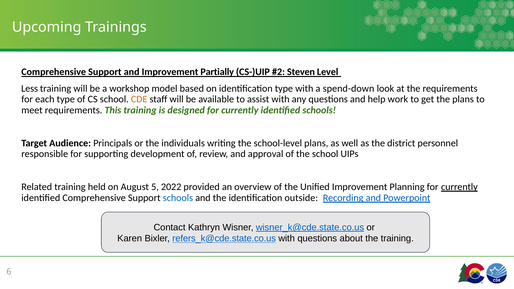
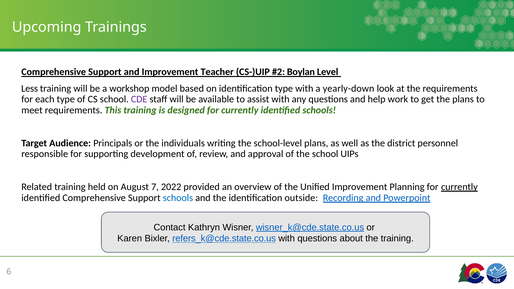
Partially: Partially -> Teacher
Steven: Steven -> Boylan
spend-down: spend-down -> yearly-down
CDE colour: orange -> purple
5: 5 -> 7
